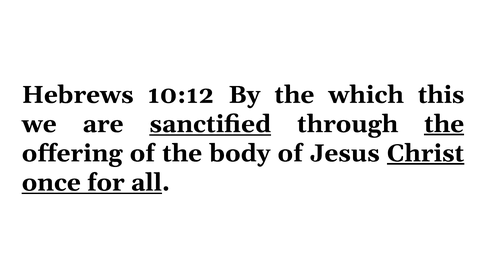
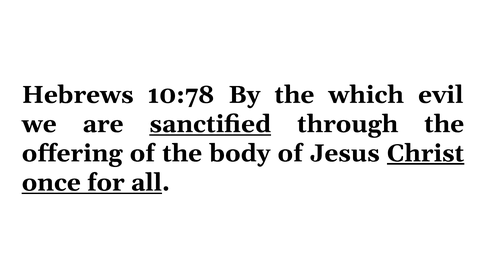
10:12: 10:12 -> 10:78
this: this -> evil
the at (444, 124) underline: present -> none
